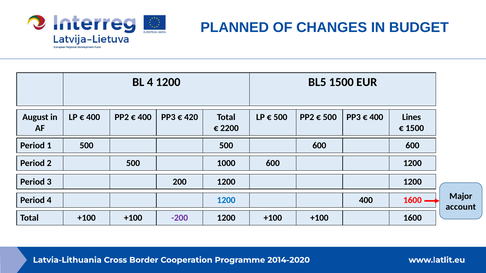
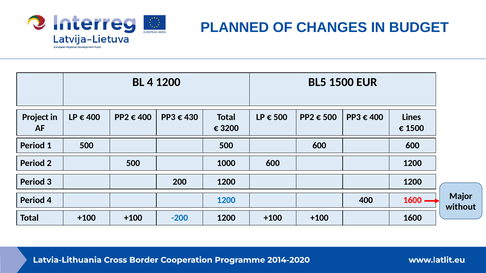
August: August -> Project
420: 420 -> 430
2200: 2200 -> 3200
account: account -> without
-200 colour: purple -> blue
